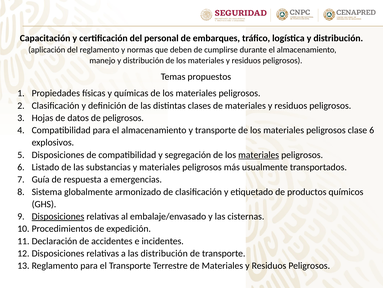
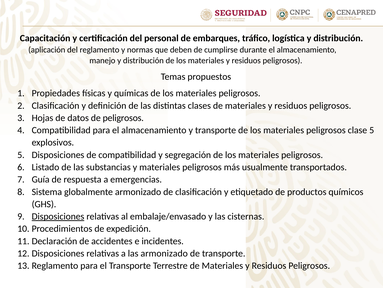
clase 6: 6 -> 5
materiales at (259, 154) underline: present -> none
las distribución: distribución -> armonizado
